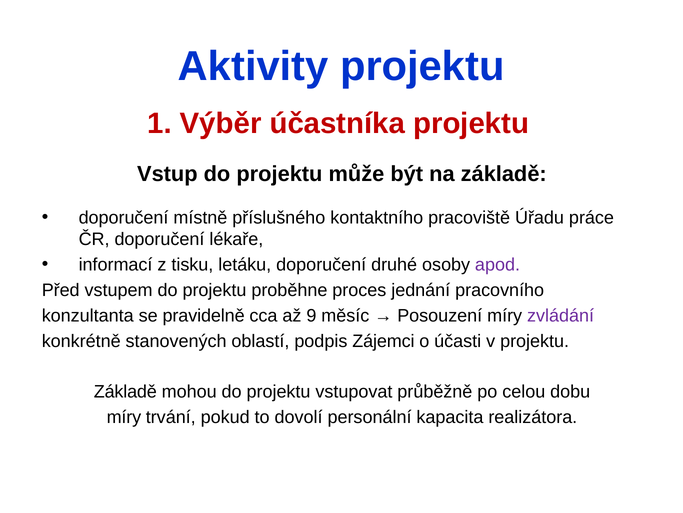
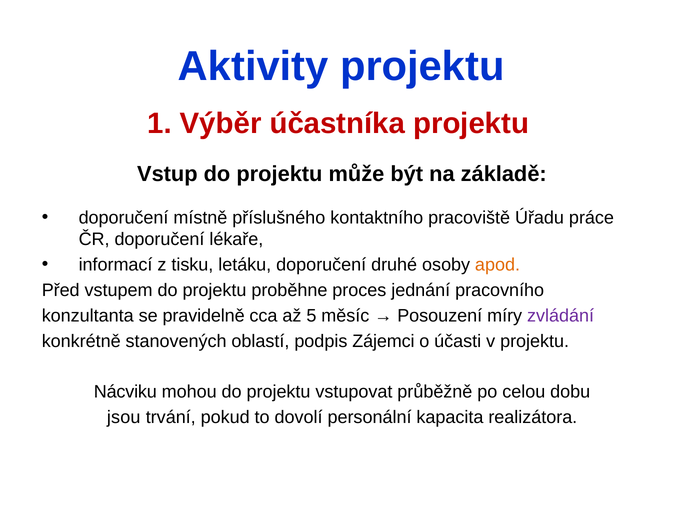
apod colour: purple -> orange
9: 9 -> 5
Základě at (125, 391): Základě -> Nácviku
míry at (124, 417): míry -> jsou
